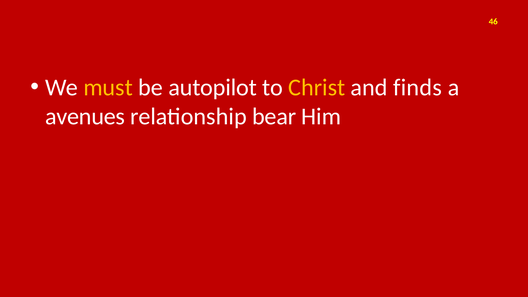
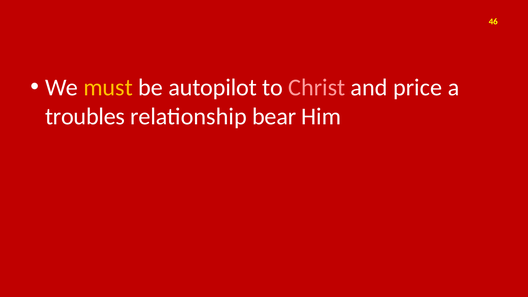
Christ colour: yellow -> pink
finds: finds -> price
avenues: avenues -> troubles
